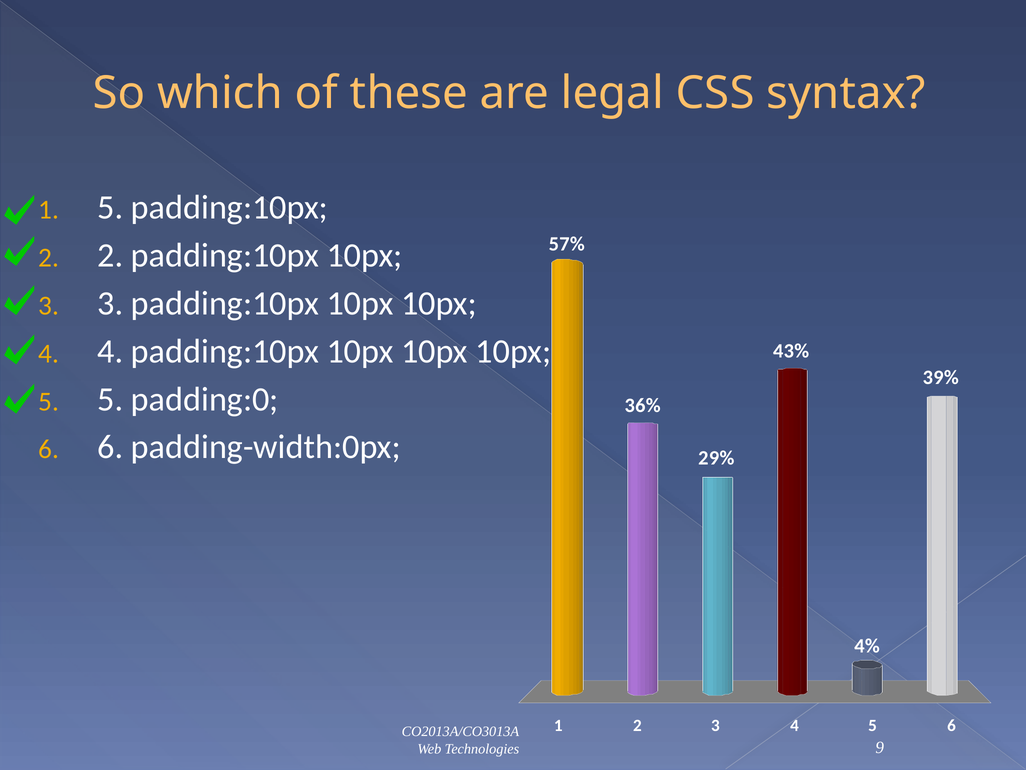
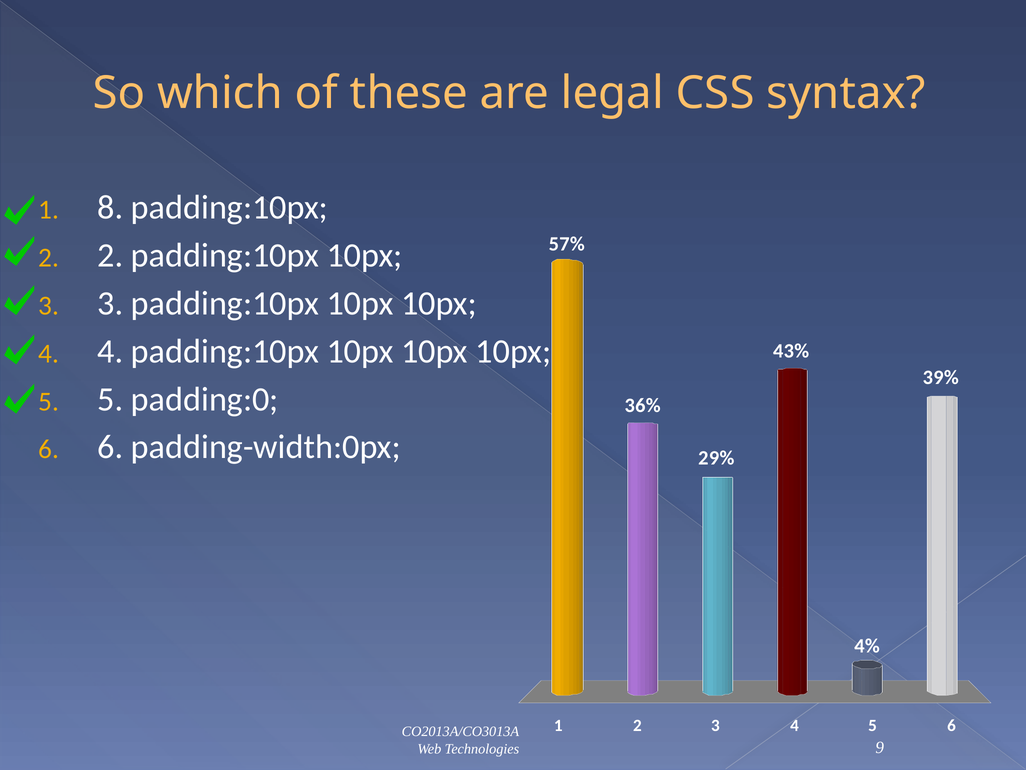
1 5: 5 -> 8
